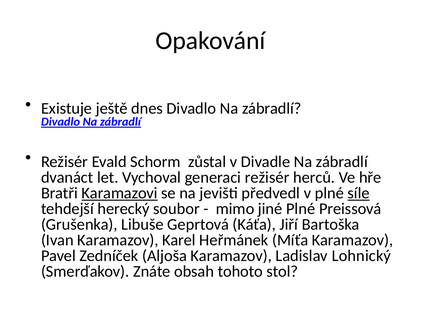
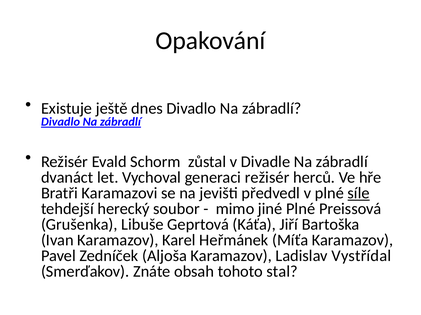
Karamazovi underline: present -> none
Lohnický: Lohnický -> Vystřídal
stol: stol -> stal
